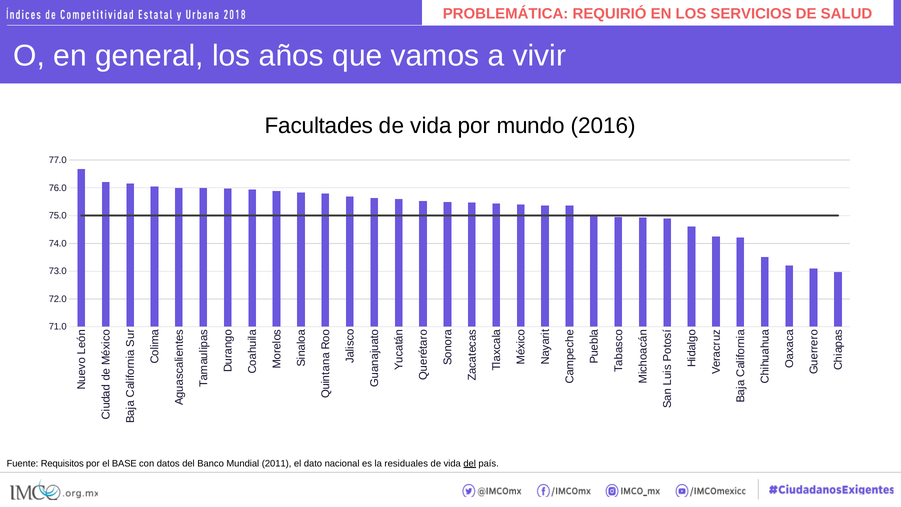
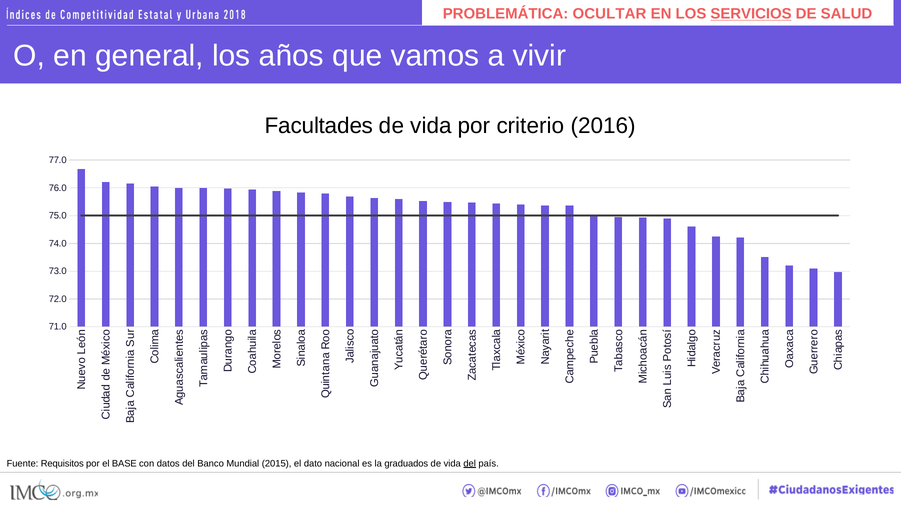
REQUIRIÓ: REQUIRIÓ -> OCULTAR
SERVICIOS underline: none -> present
mundo: mundo -> criterio
2011: 2011 -> 2015
residuales: residuales -> graduados
